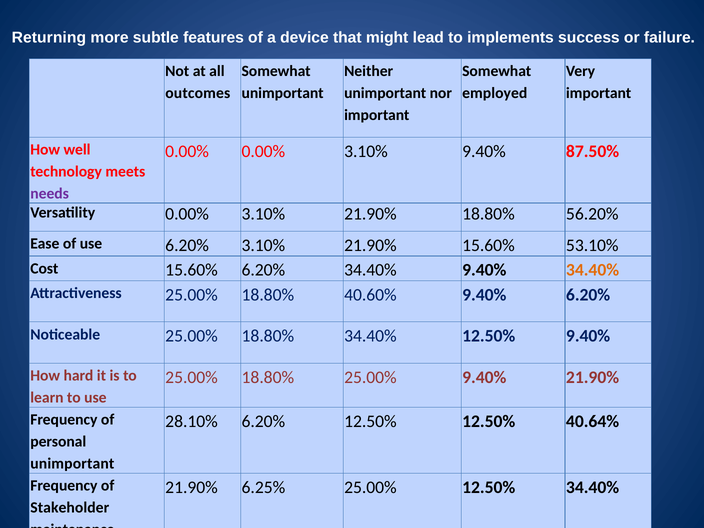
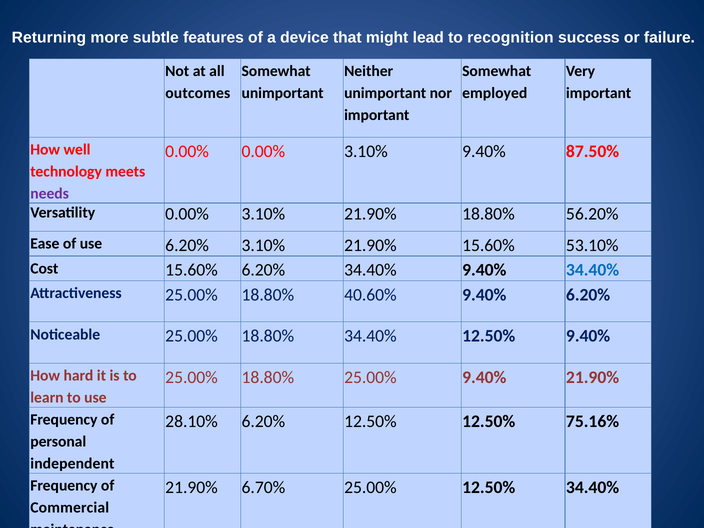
implements: implements -> recognition
34.40% at (593, 270) colour: orange -> blue
40.64%: 40.64% -> 75.16%
unimportant at (72, 464): unimportant -> independent
6.25%: 6.25% -> 6.70%
Stakeholder: Stakeholder -> Commercial
